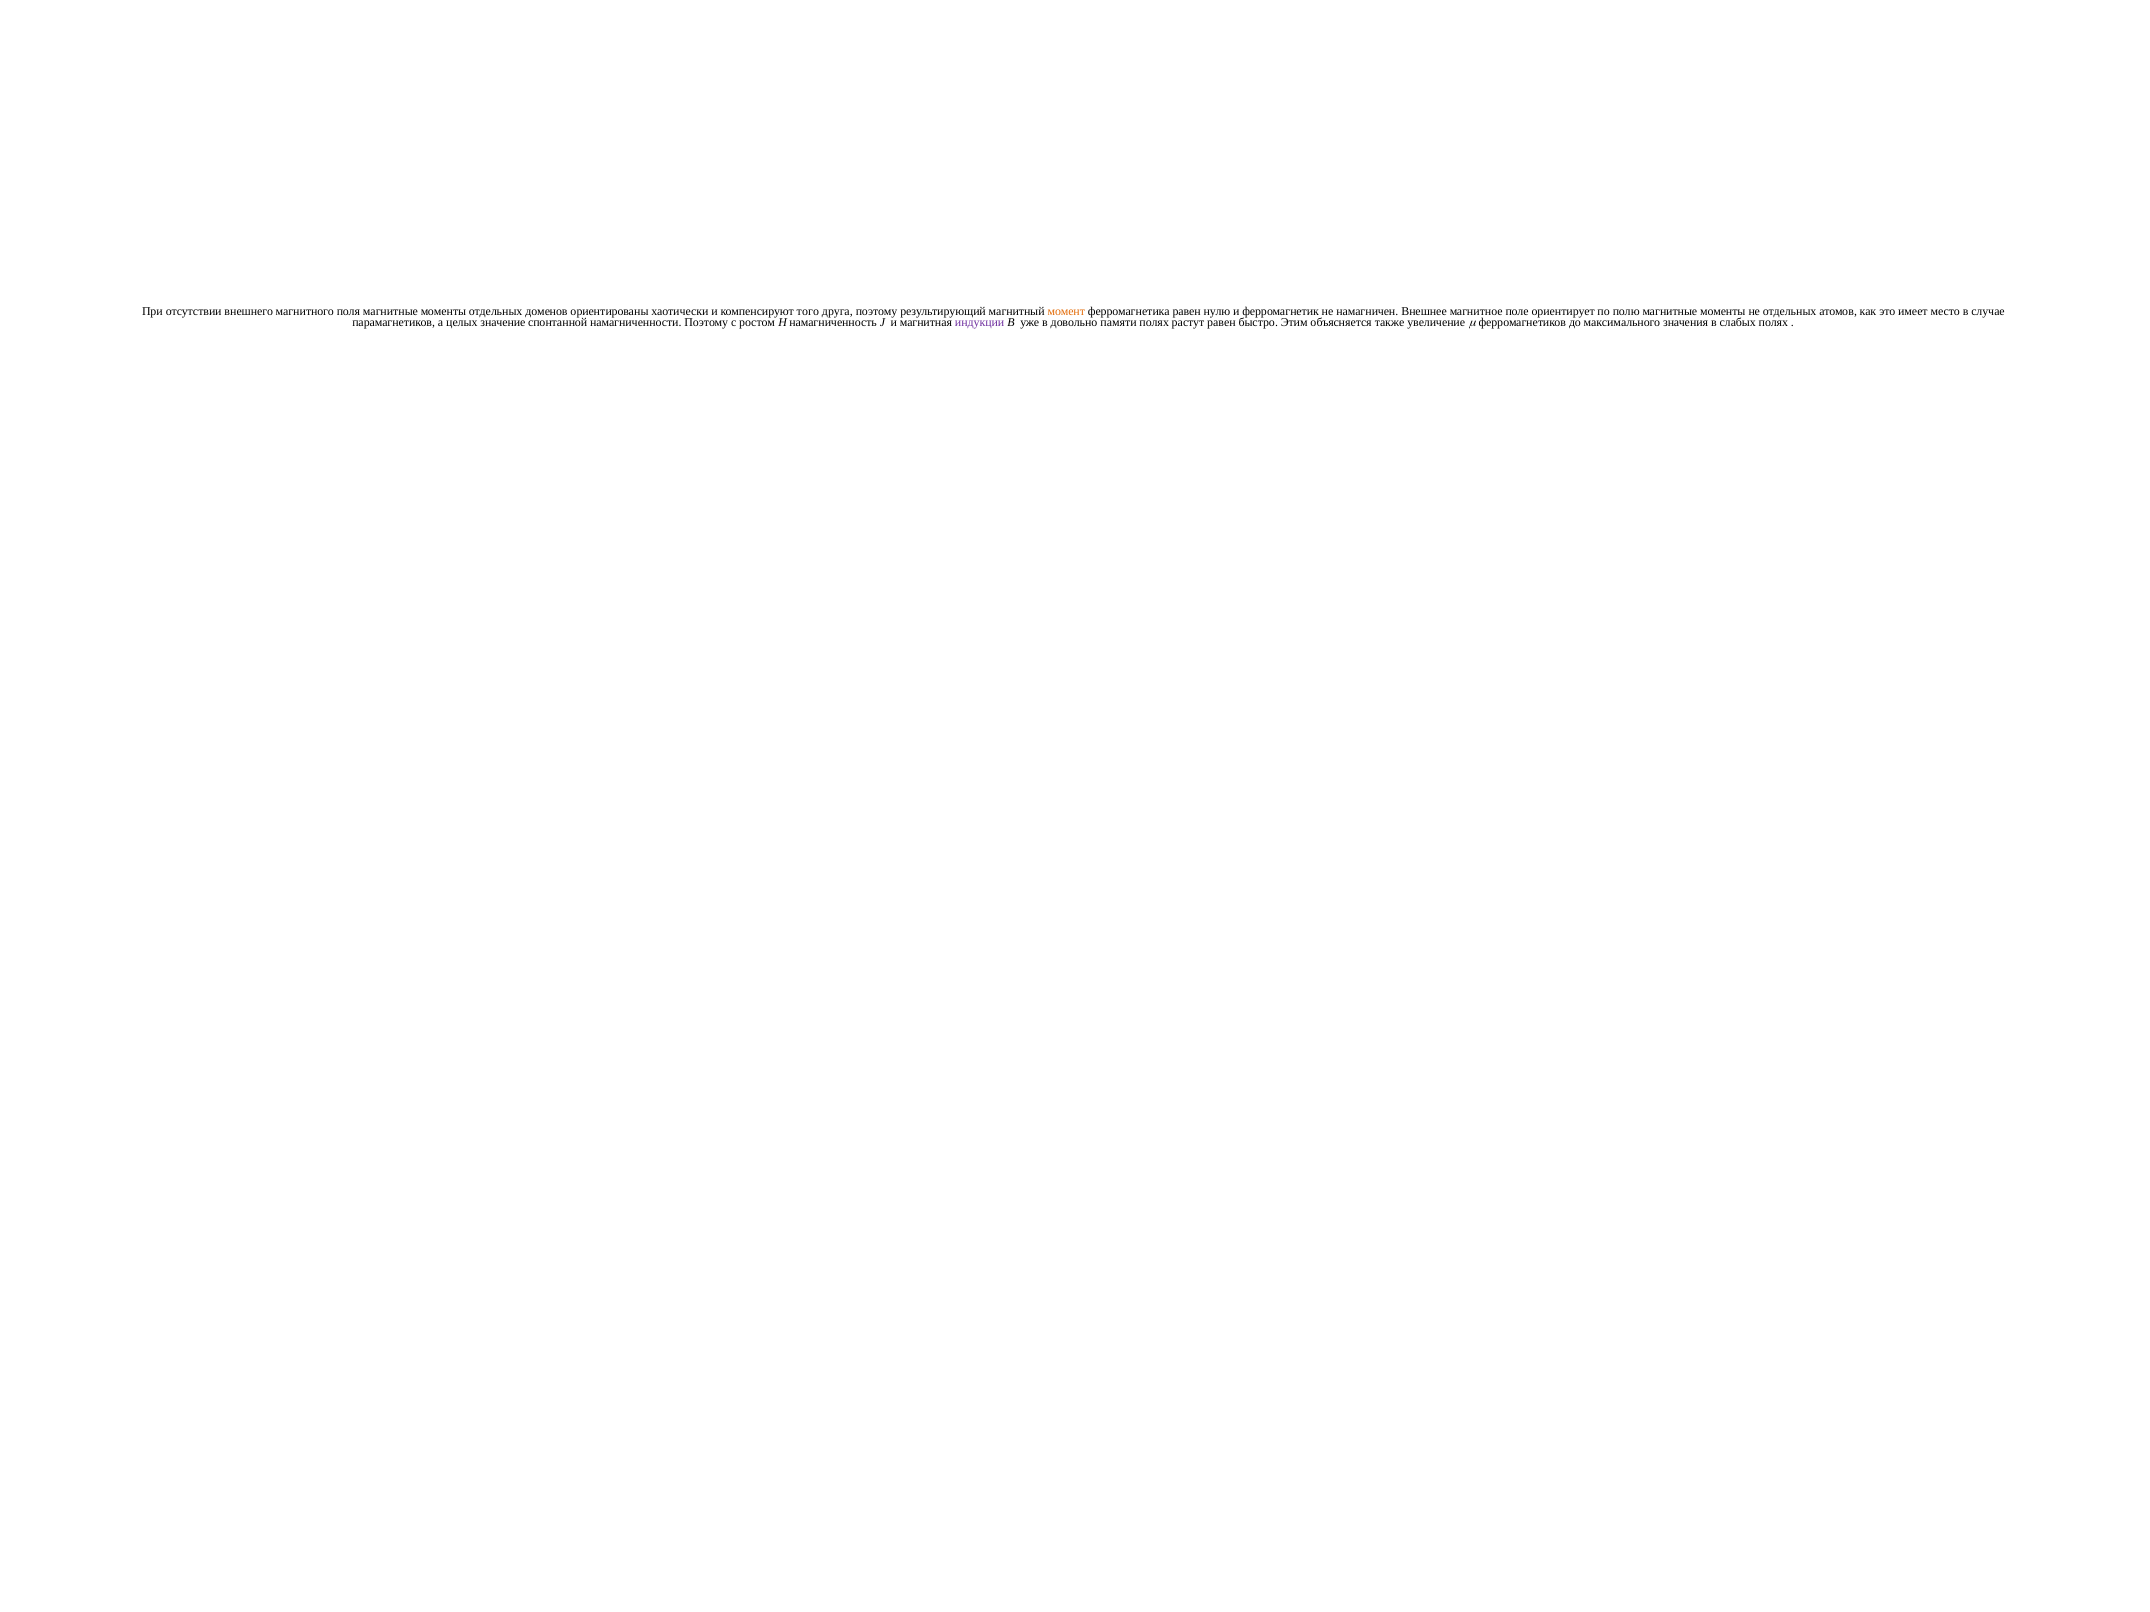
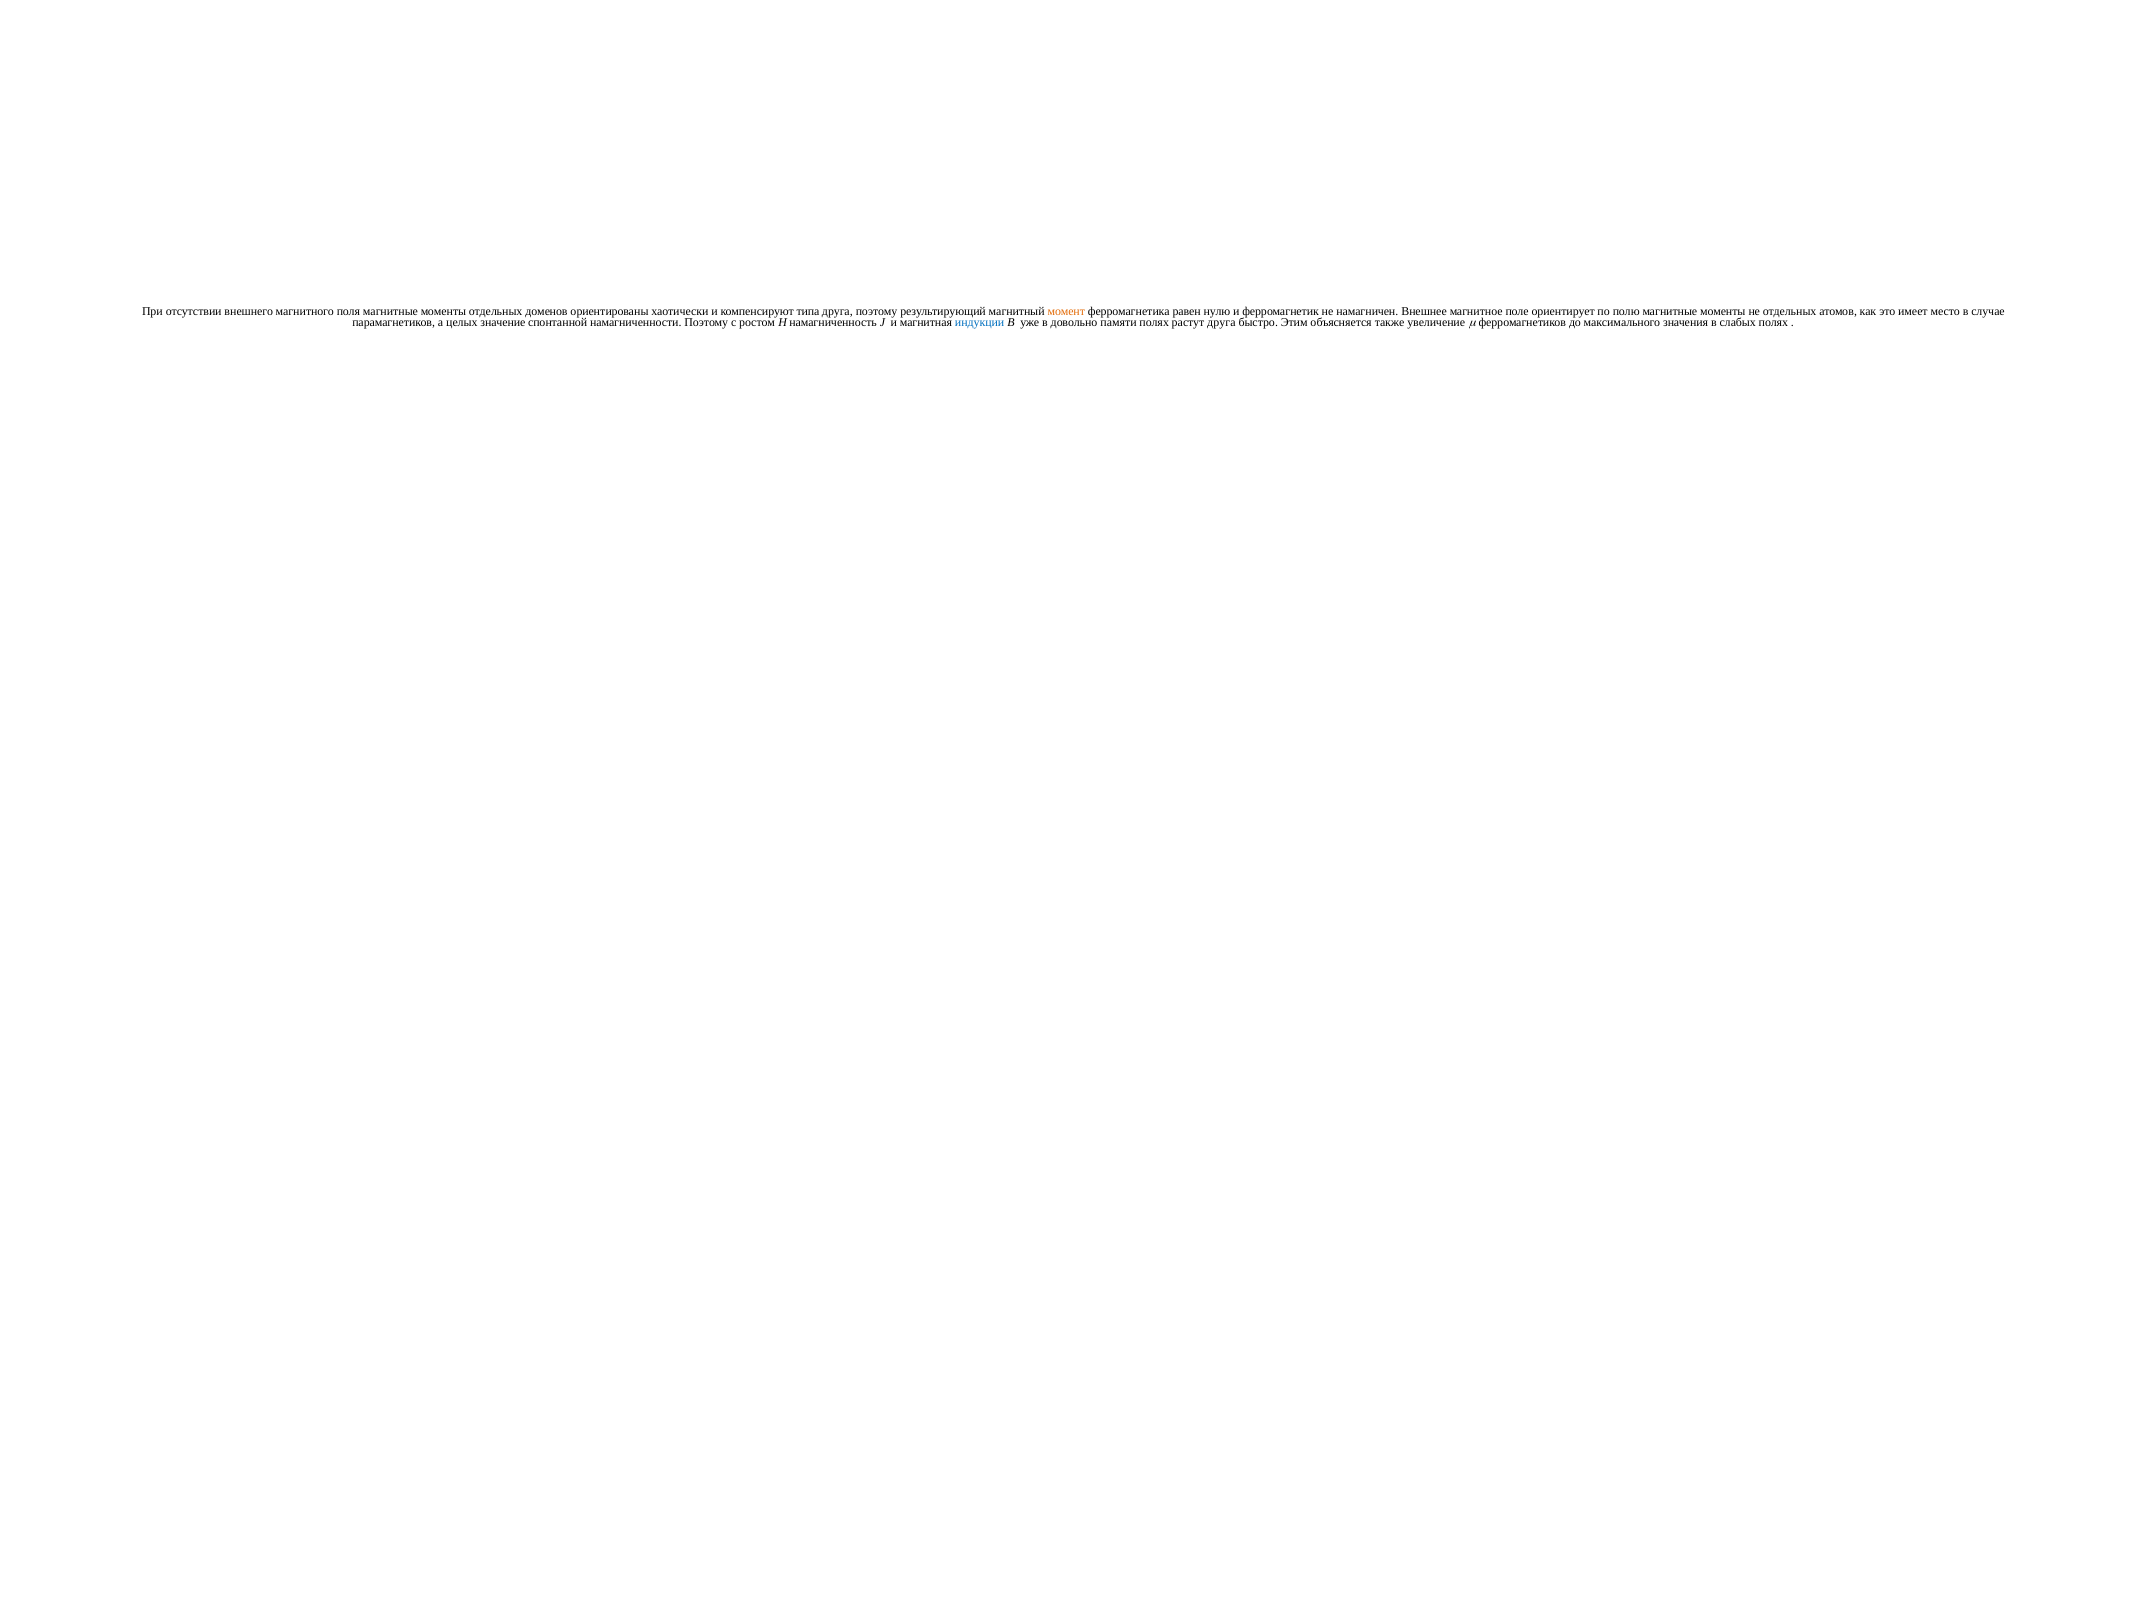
того: того -> типа
индукции colour: purple -> blue
растут равен: равен -> друга
